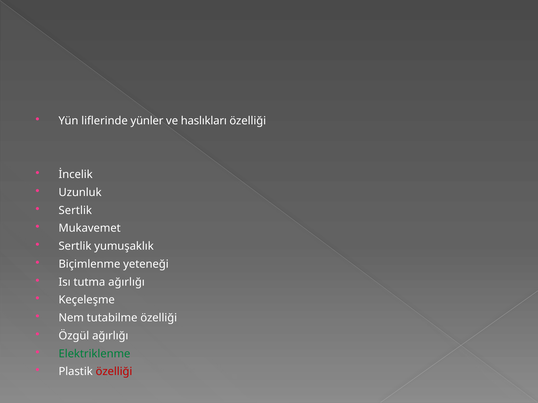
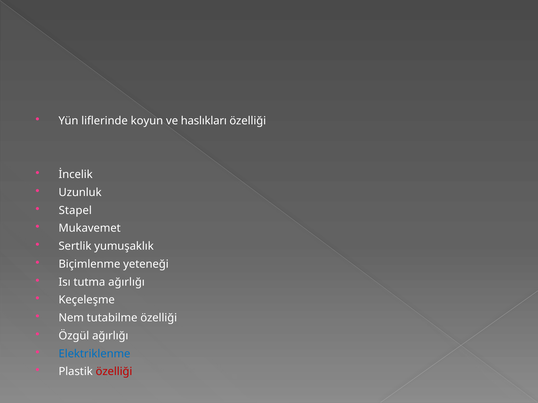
yünler: yünler -> koyun
Sertlik at (75, 211): Sertlik -> Stapel
Elektriklenme colour: green -> blue
